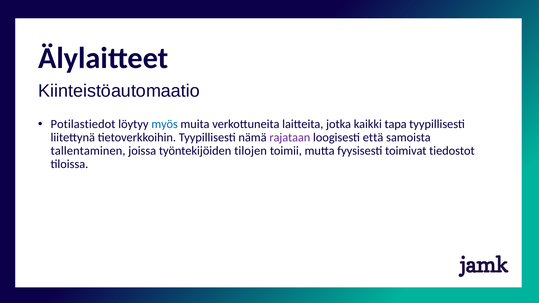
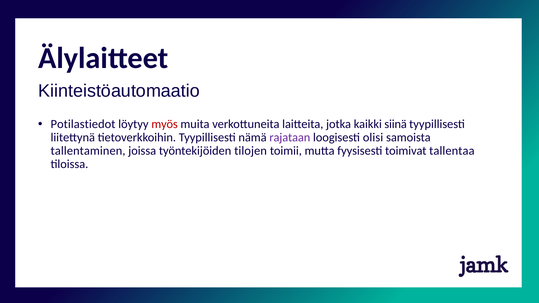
myös colour: blue -> red
tapa: tapa -> siinä
että: että -> olisi
tiedostot: tiedostot -> tallentaa
